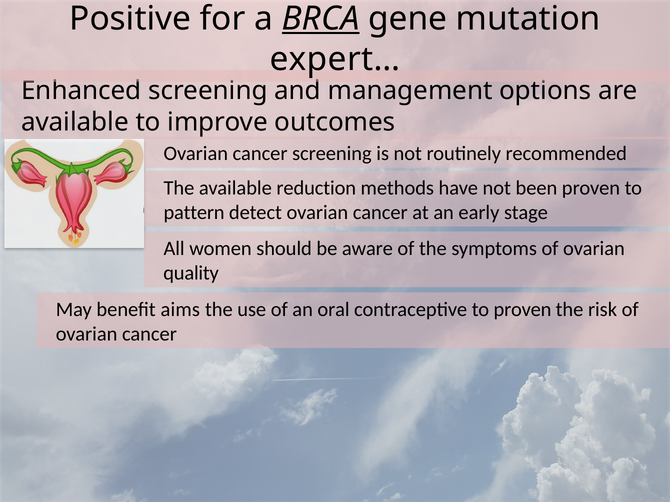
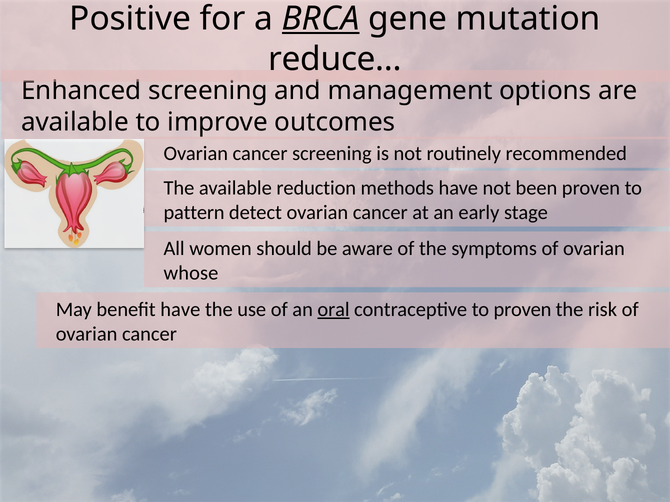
expert…: expert… -> reduce…
quality: quality -> whose
benefit aims: aims -> have
oral underline: none -> present
